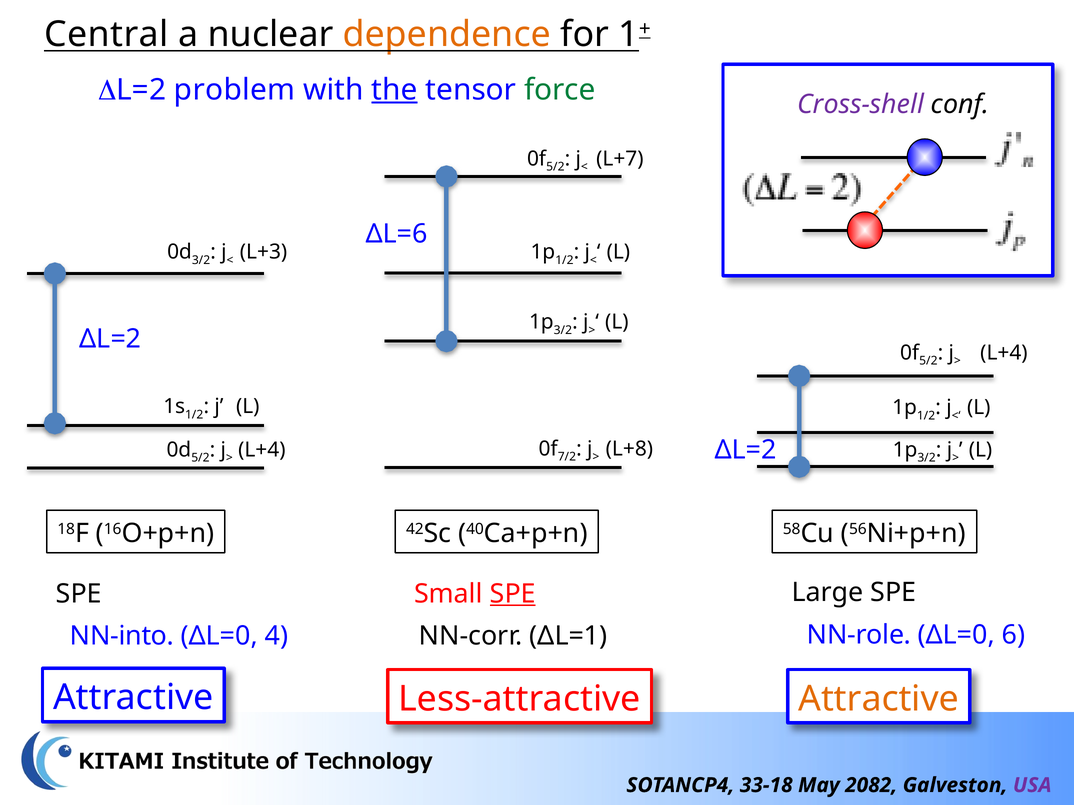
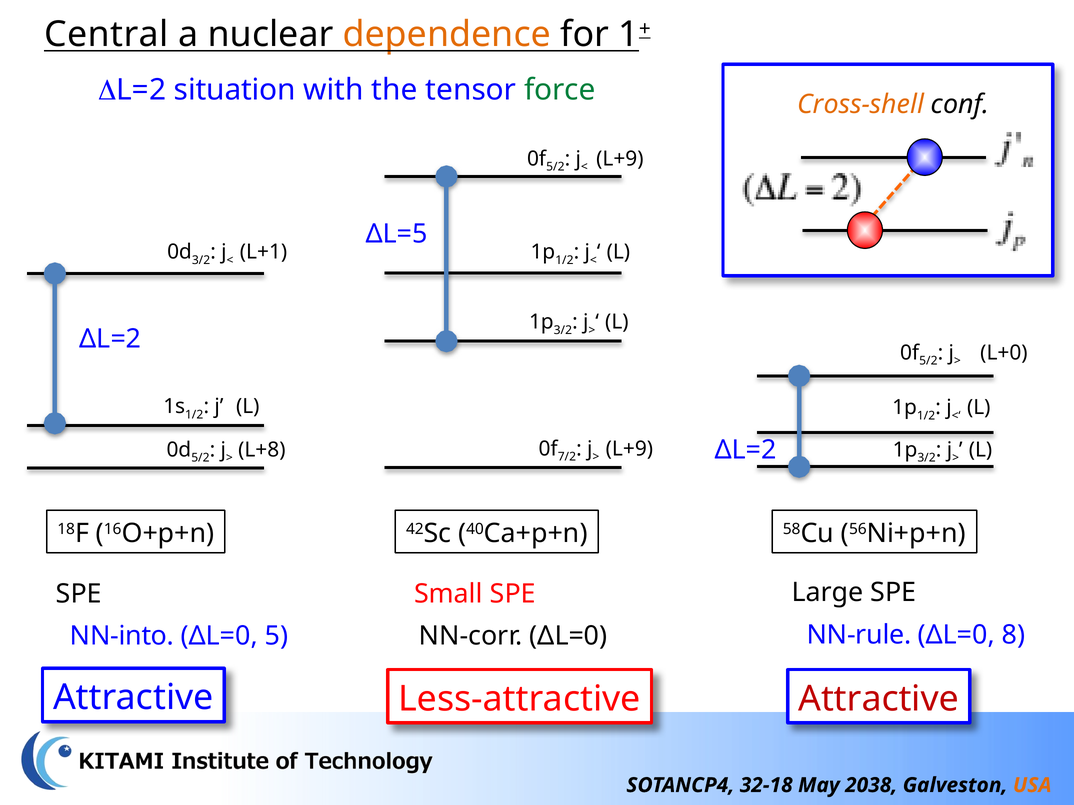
problem: problem -> situation
the underline: present -> none
Cross-shell colour: purple -> orange
L+7 at (620, 159): L+7 -> L+9
ΔL=6: ΔL=6 -> ΔL=5
L+3: L+3 -> L+1
L+4 at (1004, 353): L+4 -> L+0
L+8 at (629, 449): L+8 -> L+9
L+4 at (262, 450): L+4 -> L+8
SPE at (513, 594) underline: present -> none
NN-role: NN-role -> NN-rule
6: 6 -> 8
4: 4 -> 5
NN-corr ΔL=1: ΔL=1 -> ΔL=0
Attractive at (879, 699) colour: orange -> red
33-18: 33-18 -> 32-18
2082: 2082 -> 2038
USA colour: purple -> orange
